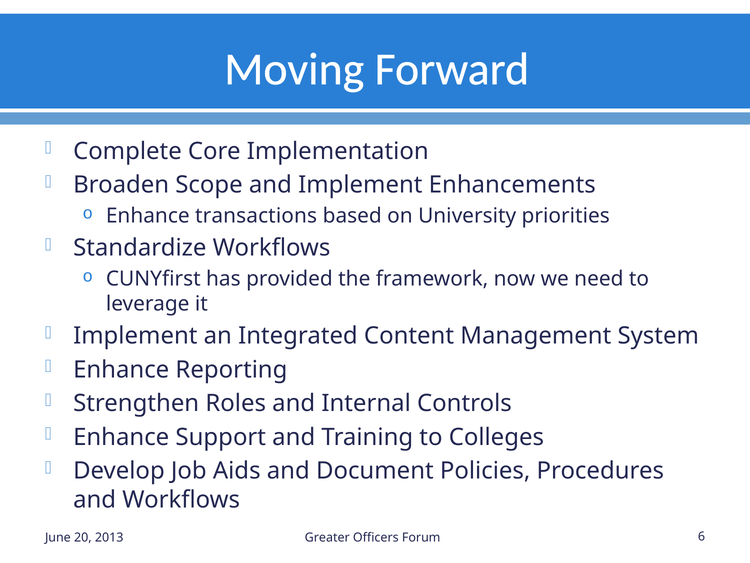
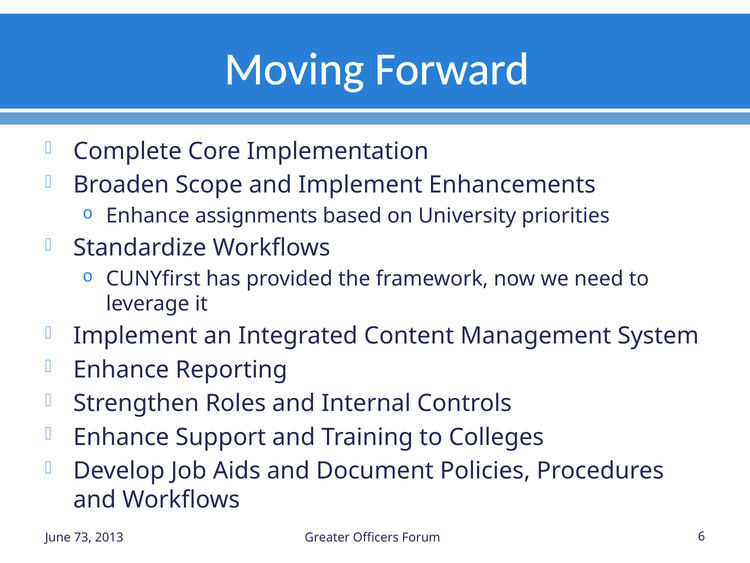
transactions: transactions -> assignments
20: 20 -> 73
